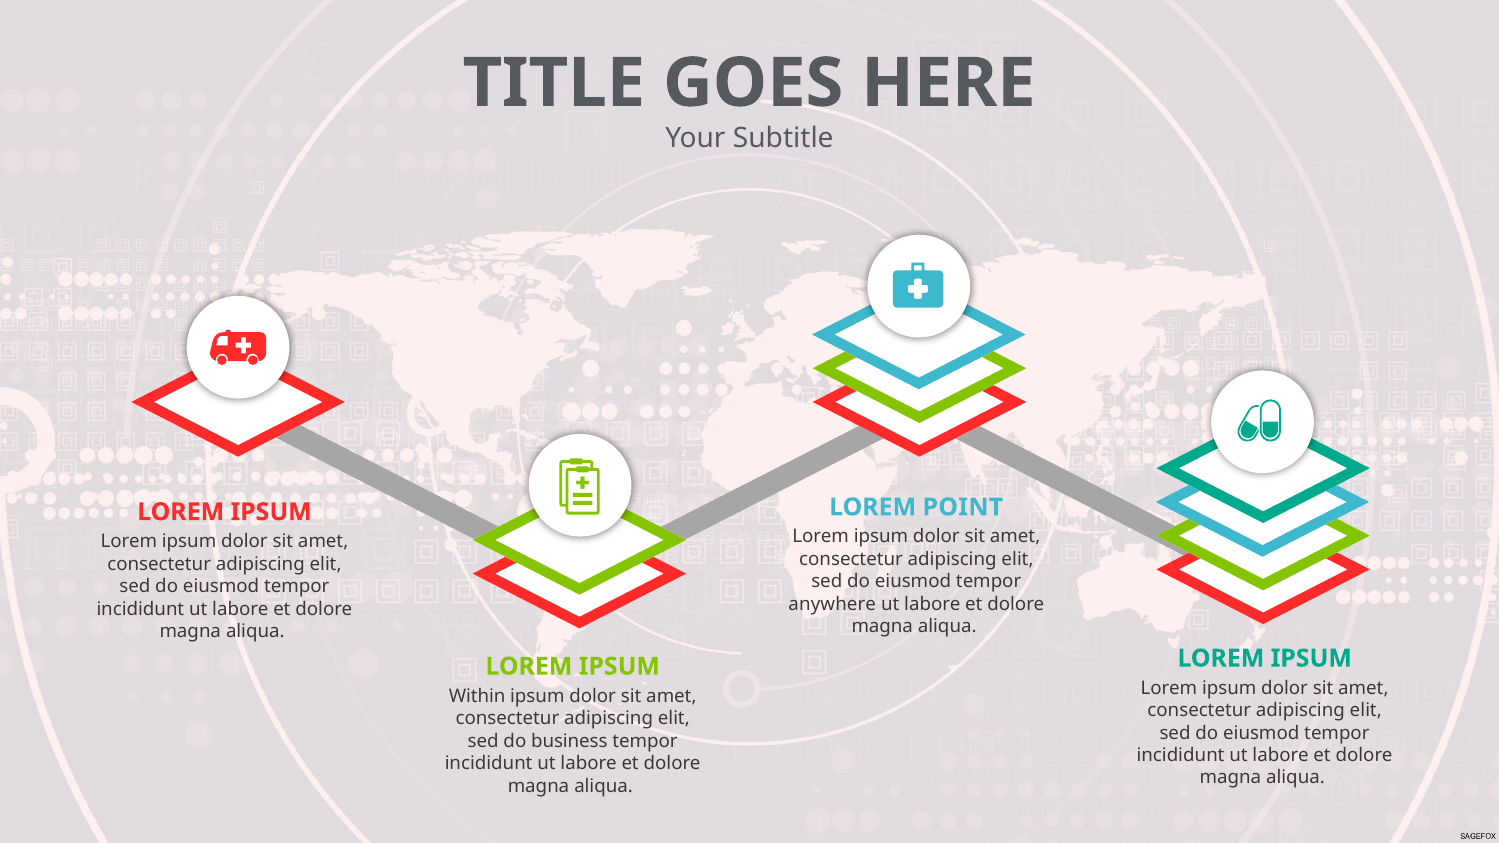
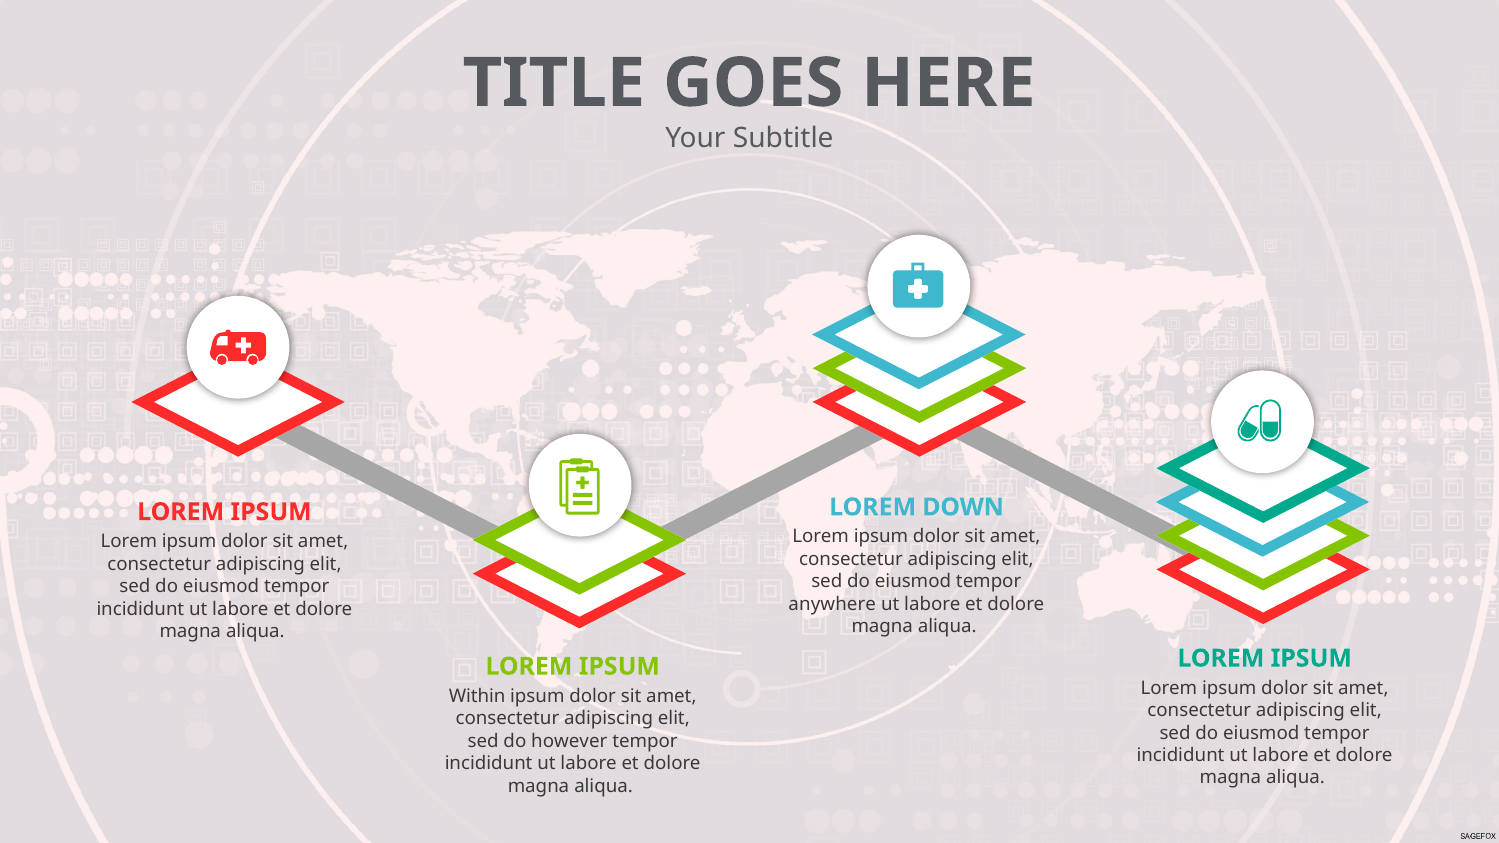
POINT: POINT -> DOWN
business: business -> however
